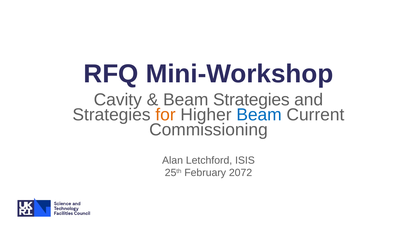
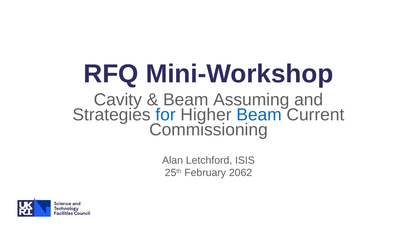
Beam Strategies: Strategies -> Assuming
for colour: orange -> blue
2072: 2072 -> 2062
